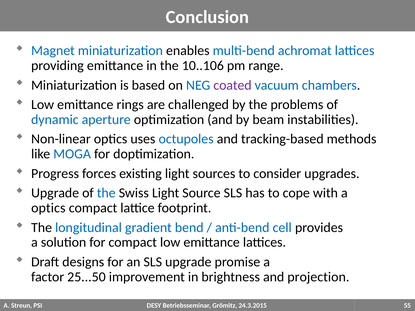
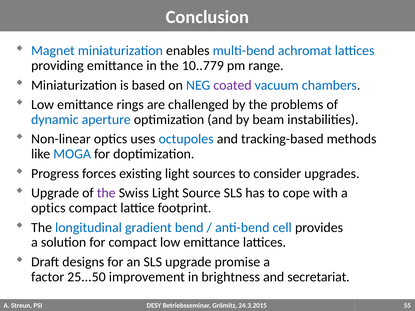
10..106: 10..106 -> 10..779
the at (106, 193) colour: blue -> purple
projection: projection -> secretariat
